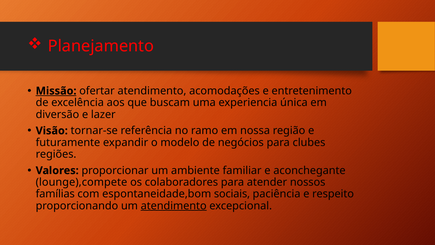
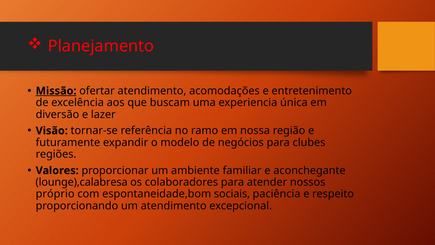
lounge),compete: lounge),compete -> lounge),calabresa
famílias: famílias -> próprio
atendimento at (174, 206) underline: present -> none
